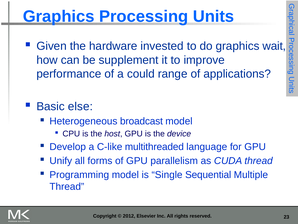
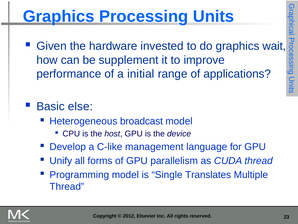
could: could -> initial
multithreaded: multithreaded -> management
Sequential: Sequential -> Translates
